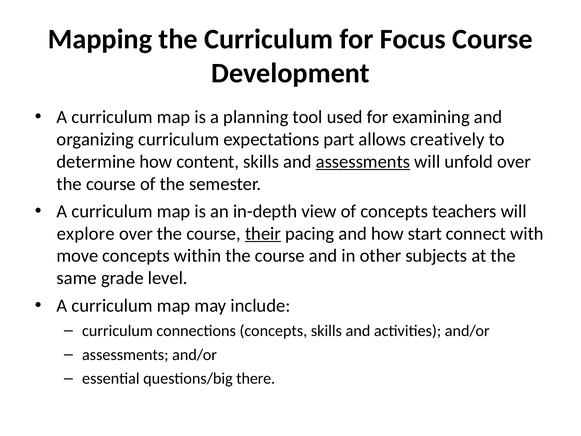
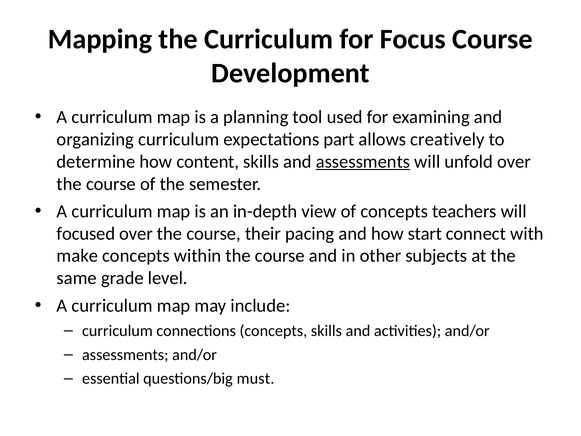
explore: explore -> focused
their underline: present -> none
move: move -> make
there: there -> must
